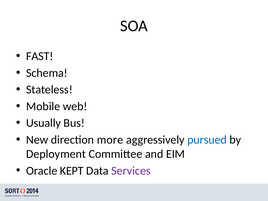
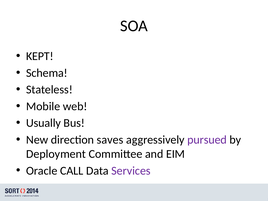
FAST: FAST -> KEPT
more: more -> saves
pursued colour: blue -> purple
KEPT: KEPT -> CALL
